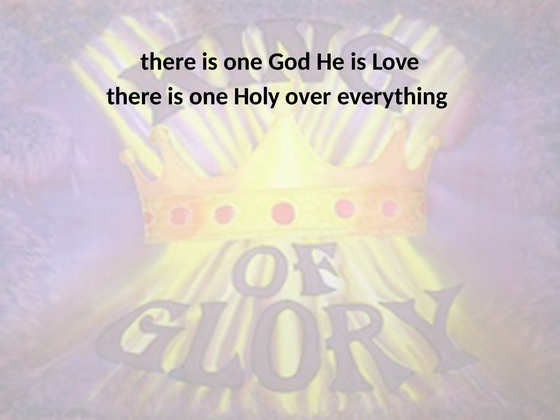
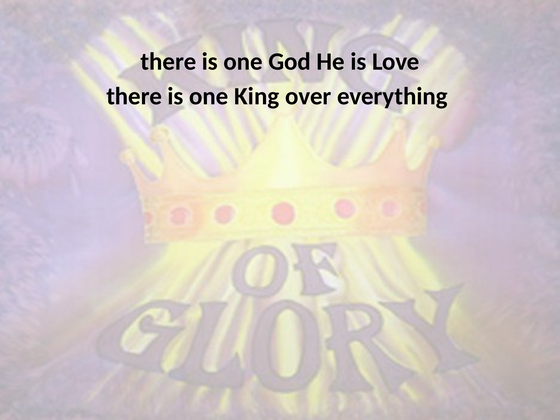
Holy: Holy -> King
